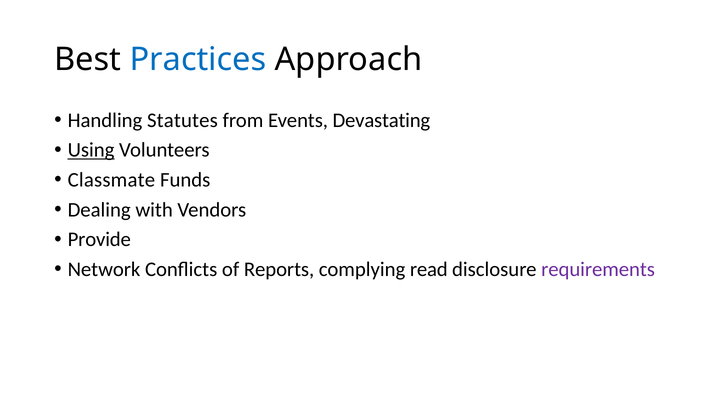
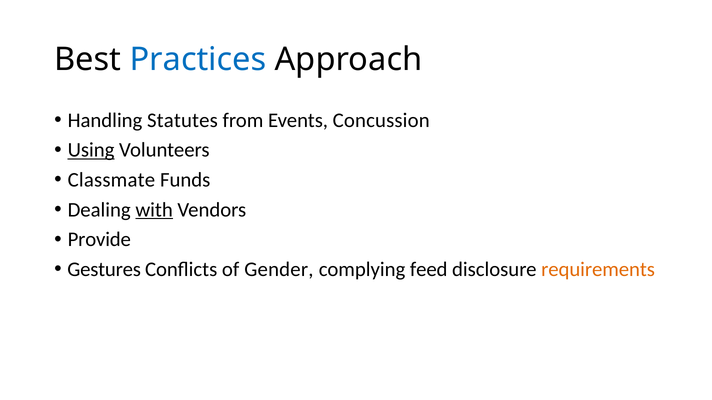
Devastating: Devastating -> Concussion
with underline: none -> present
Network: Network -> Gestures
Reports: Reports -> Gender
read: read -> feed
requirements colour: purple -> orange
